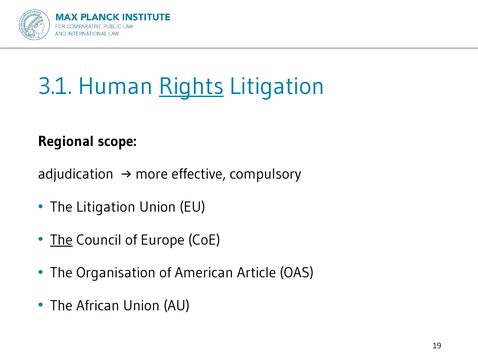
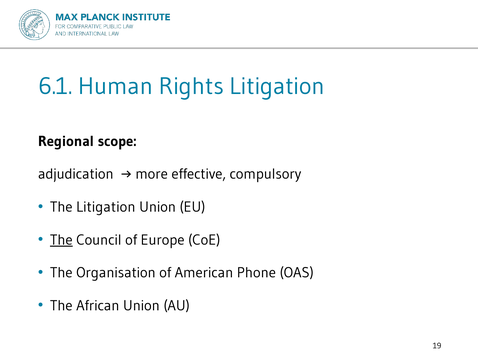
3.1: 3.1 -> 6.1
Rights underline: present -> none
Article: Article -> Phone
